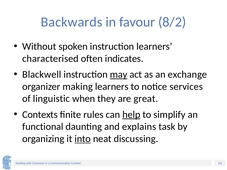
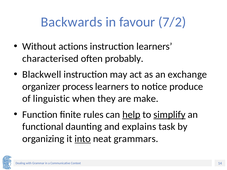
8/2: 8/2 -> 7/2
spoken: spoken -> actions
indicates: indicates -> probably
may underline: present -> none
making: making -> process
services: services -> produce
great: great -> make
Contexts: Contexts -> Function
simplify underline: none -> present
discussing: discussing -> grammars
